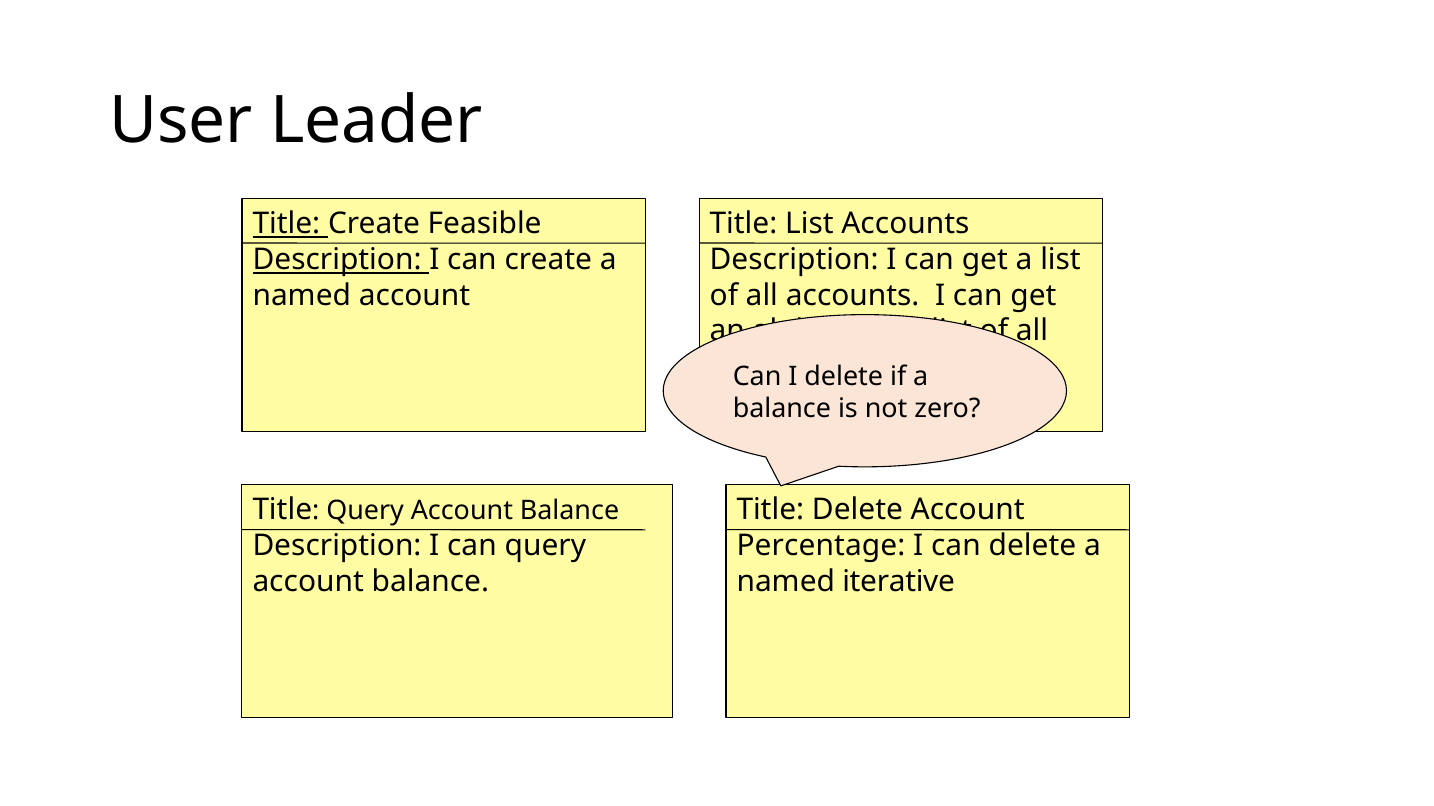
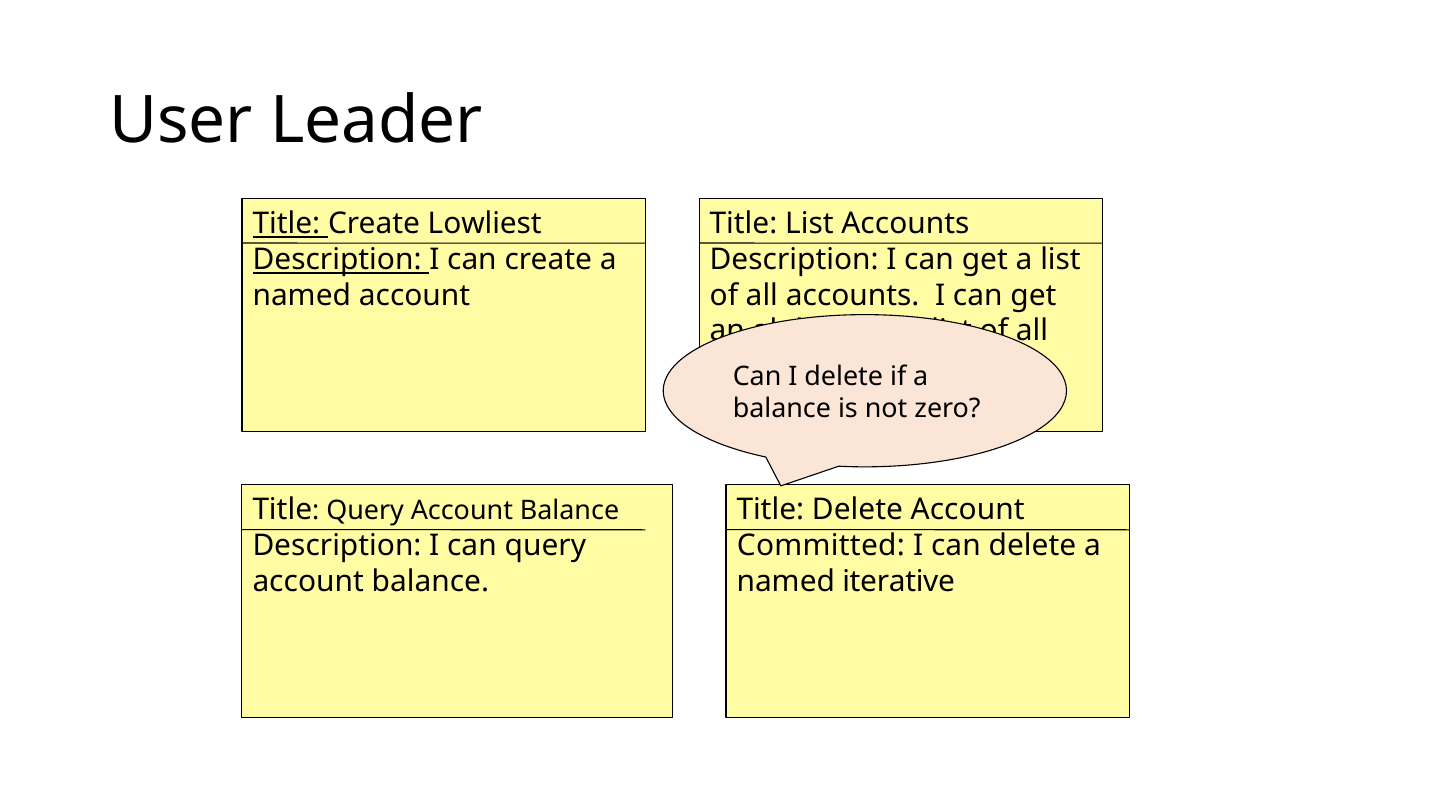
Feasible: Feasible -> Lowliest
Percentage: Percentage -> Committed
